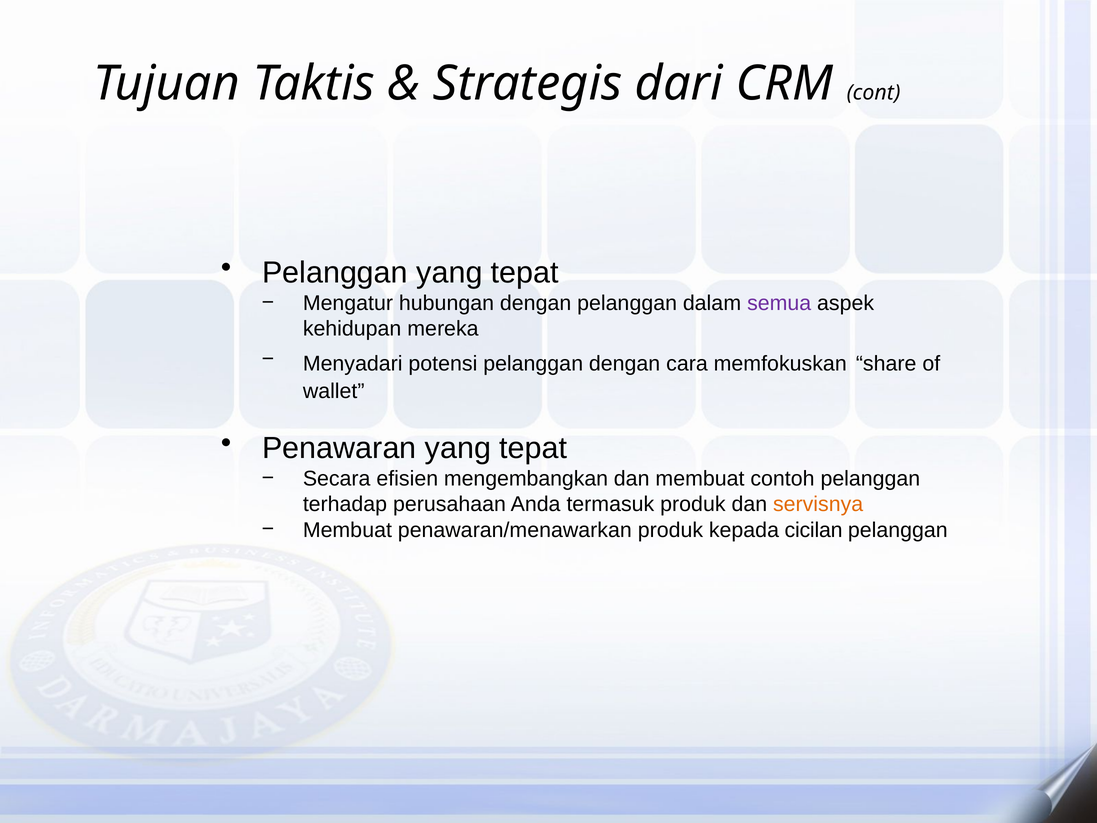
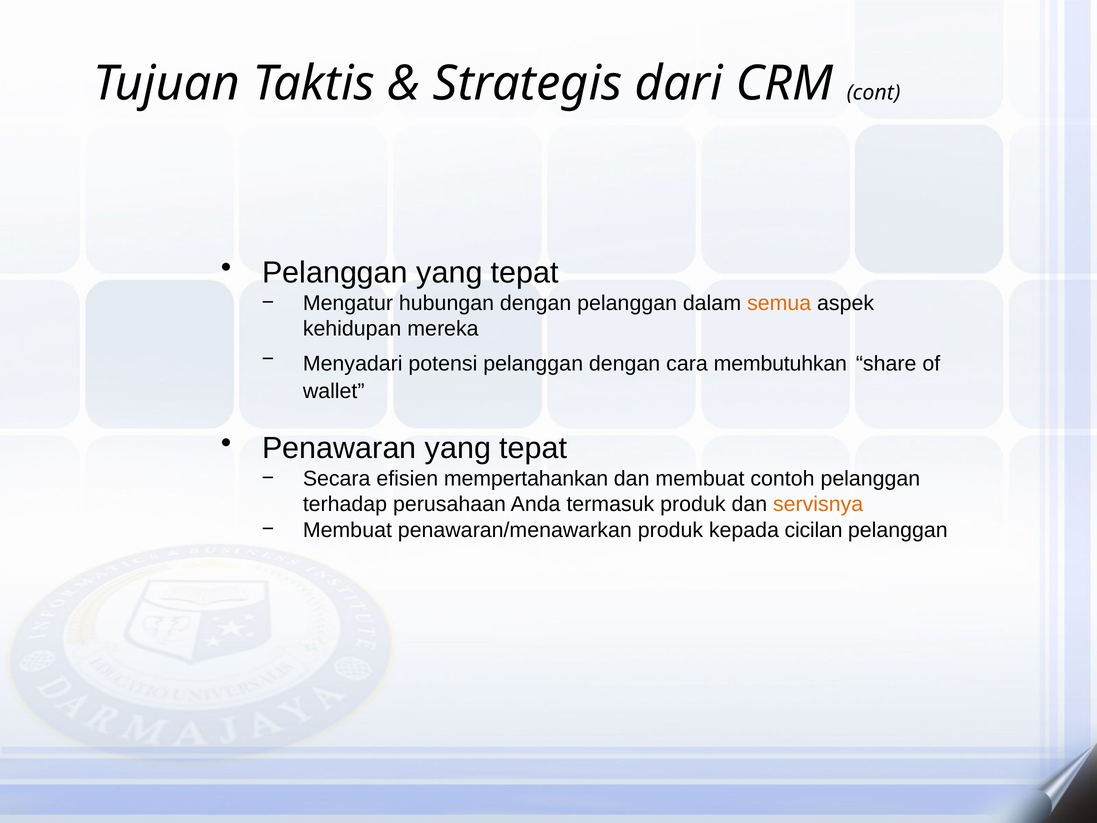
semua colour: purple -> orange
memfokuskan: memfokuskan -> membutuhkan
mengembangkan: mengembangkan -> mempertahankan
